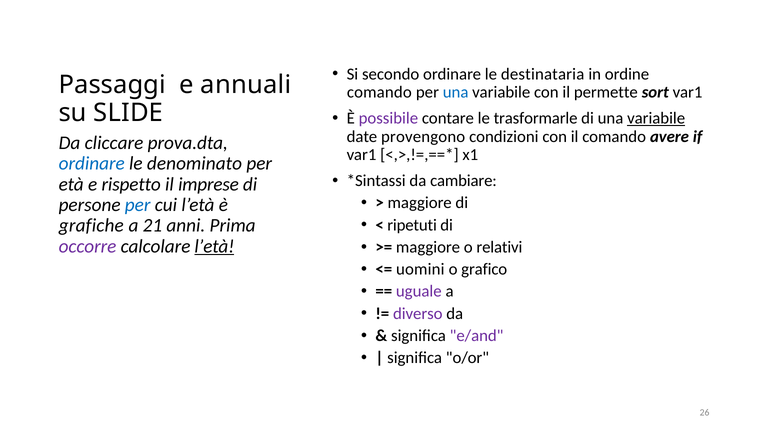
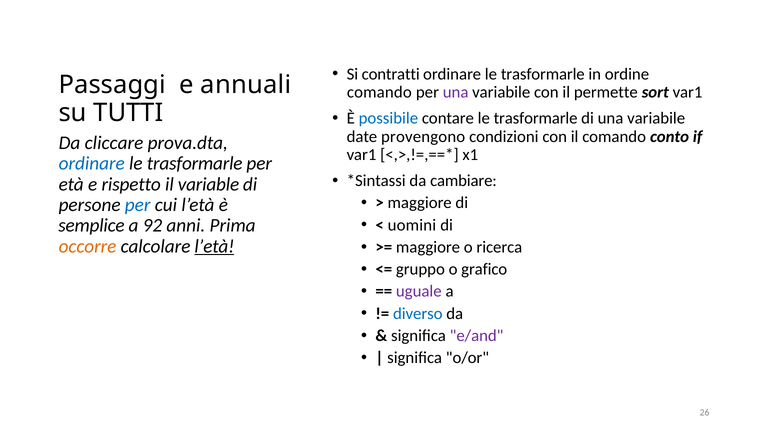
secondo: secondo -> contratti
destinataria at (543, 74): destinataria -> trasformarle
una at (456, 92) colour: blue -> purple
SLIDE: SLIDE -> TUTTI
possibile colour: purple -> blue
variabile at (656, 118) underline: present -> none
avere: avere -> conto
denominato at (195, 163): denominato -> trasformarle
imprese: imprese -> variable
ripetuti: ripetuti -> uomini
grafiche: grafiche -> semplice
21: 21 -> 92
occorre colour: purple -> orange
relativi: relativi -> ricerca
uomini: uomini -> gruppo
diverso colour: purple -> blue
